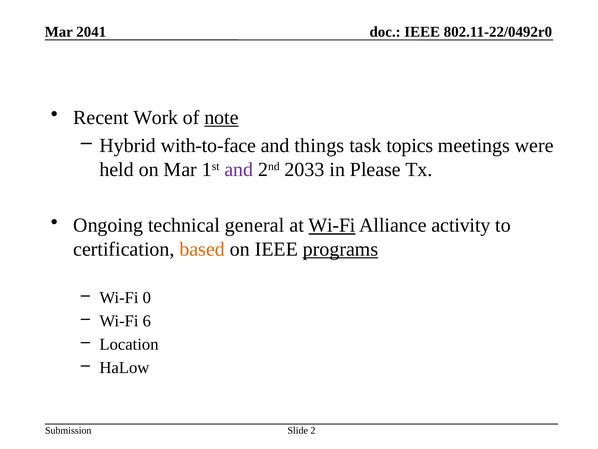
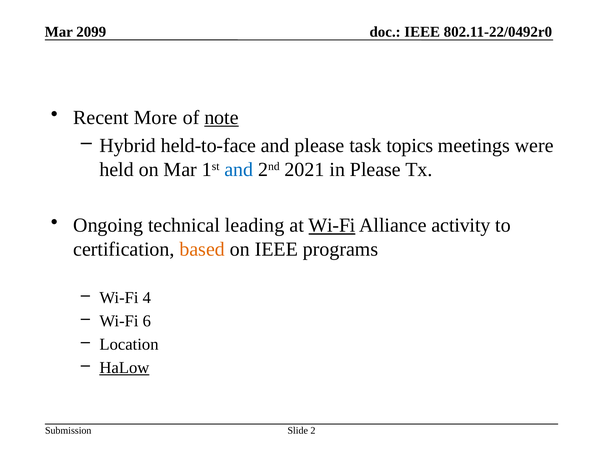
2041: 2041 -> 2099
Work: Work -> More
with-to-face: with-to-face -> held-to-face
and things: things -> please
and at (239, 169) colour: purple -> blue
2033: 2033 -> 2021
general: general -> leading
programs underline: present -> none
0: 0 -> 4
HaLow underline: none -> present
